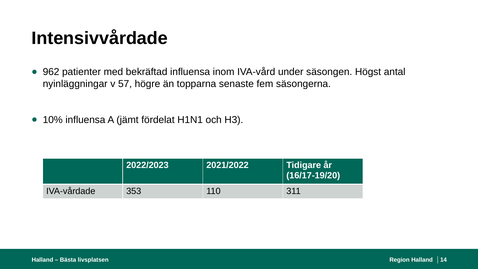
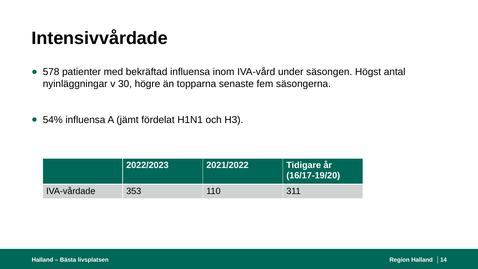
962: 962 -> 578
57: 57 -> 30
10%: 10% -> 54%
